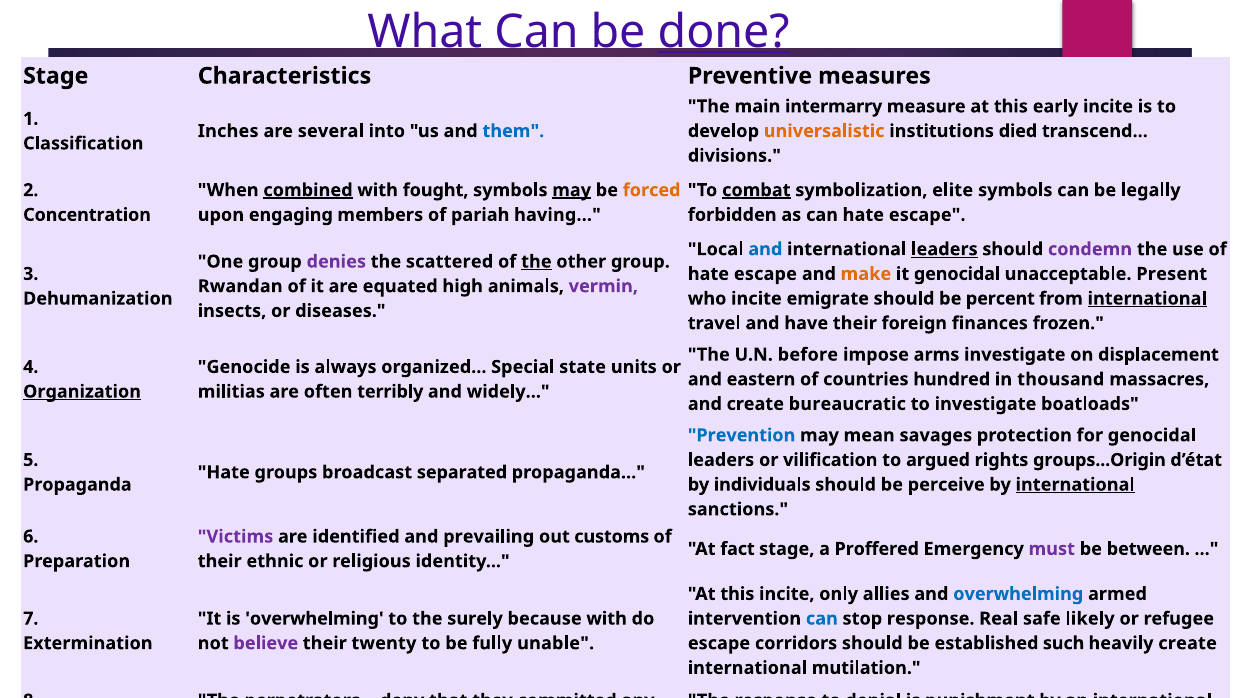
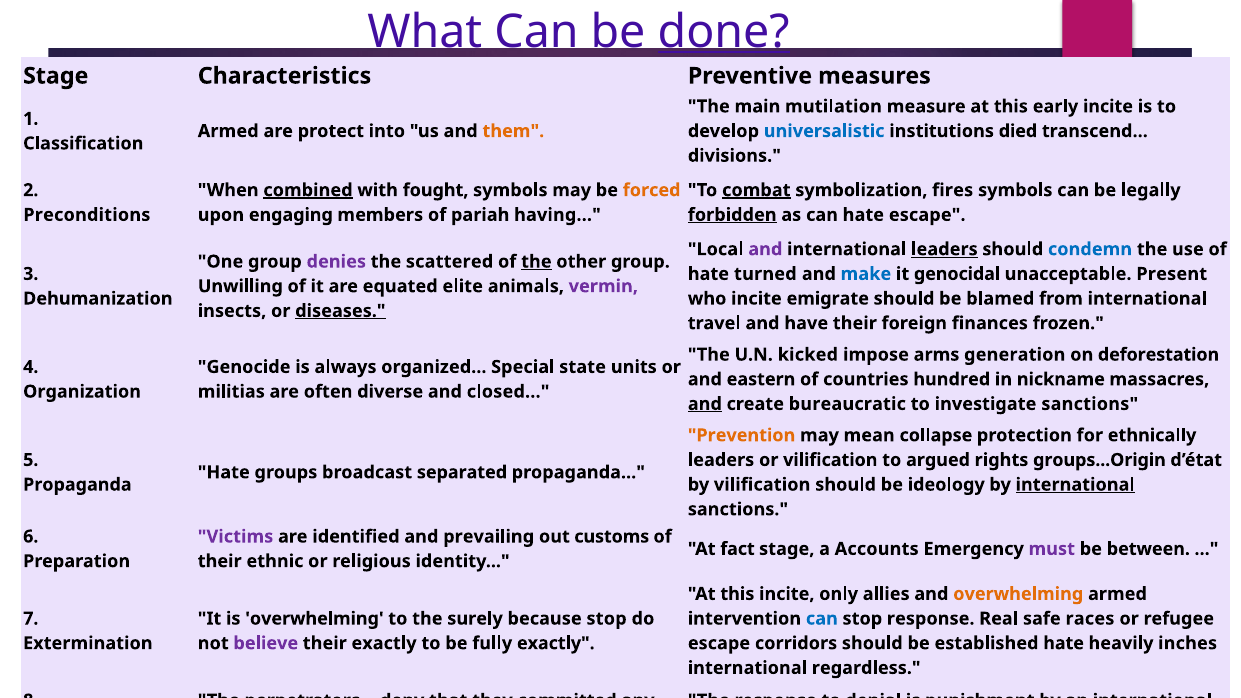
intermarry: intermarry -> mutilation
Inches at (228, 131): Inches -> Armed
several: several -> protect
them colour: blue -> orange
universalistic colour: orange -> blue
may at (572, 190) underline: present -> none
elite: elite -> fires
Concentration: Concentration -> Preconditions
forbidden underline: none -> present
and at (765, 249) colour: blue -> purple
condemn colour: purple -> blue
escape at (765, 274): escape -> turned
make colour: orange -> blue
Rwandan: Rwandan -> Unwilling
high: high -> elite
percent: percent -> blamed
international at (1147, 299) underline: present -> none
diseases underline: none -> present
before: before -> kicked
arms investigate: investigate -> generation
displacement: displacement -> deforestation
thousand: thousand -> nickname
Organization underline: present -> none
terribly: terribly -> diverse
widely: widely -> closed
and at (705, 404) underline: none -> present
investigate boatloads: boatloads -> sanctions
Prevention colour: blue -> orange
savages: savages -> collapse
for genocidal: genocidal -> ethnically
by individuals: individuals -> vilification
perceive: perceive -> ideology
Proffered: Proffered -> Accounts
overwhelming at (1018, 594) colour: blue -> orange
because with: with -> stop
likely: likely -> races
their twenty: twenty -> exactly
fully unable: unable -> exactly
established such: such -> hate
heavily create: create -> inches
mutilation: mutilation -> regardless
